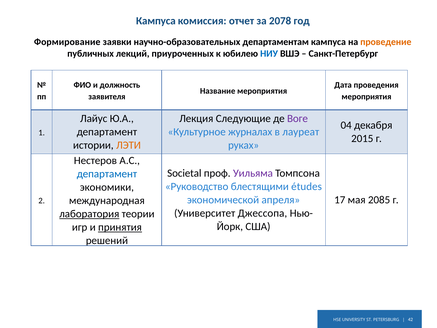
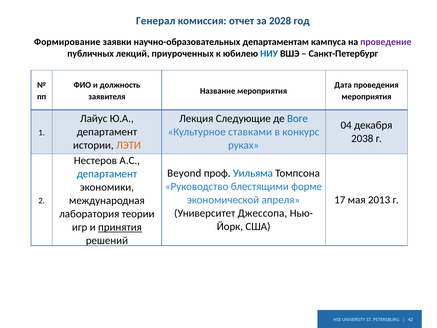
Кампуса at (156, 21): Кампуса -> Генерал
2078: 2078 -> 2028
проведение colour: orange -> purple
Воге colour: purple -> blue
журналах: журналах -> ставками
лауреат: лауреат -> конкурс
2015: 2015 -> 2038
Societal: Societal -> Beyond
Уильяма colour: purple -> blue
études: études -> форме
2085: 2085 -> 2013
лаборатория underline: present -> none
